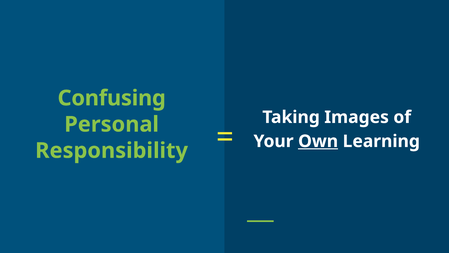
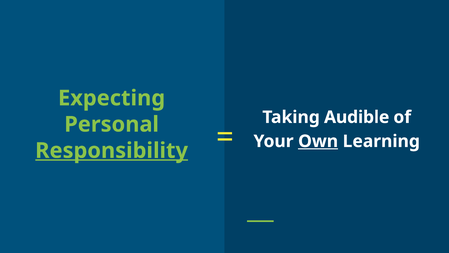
Confusing: Confusing -> Expecting
Images: Images -> Audible
Responsibility underline: none -> present
